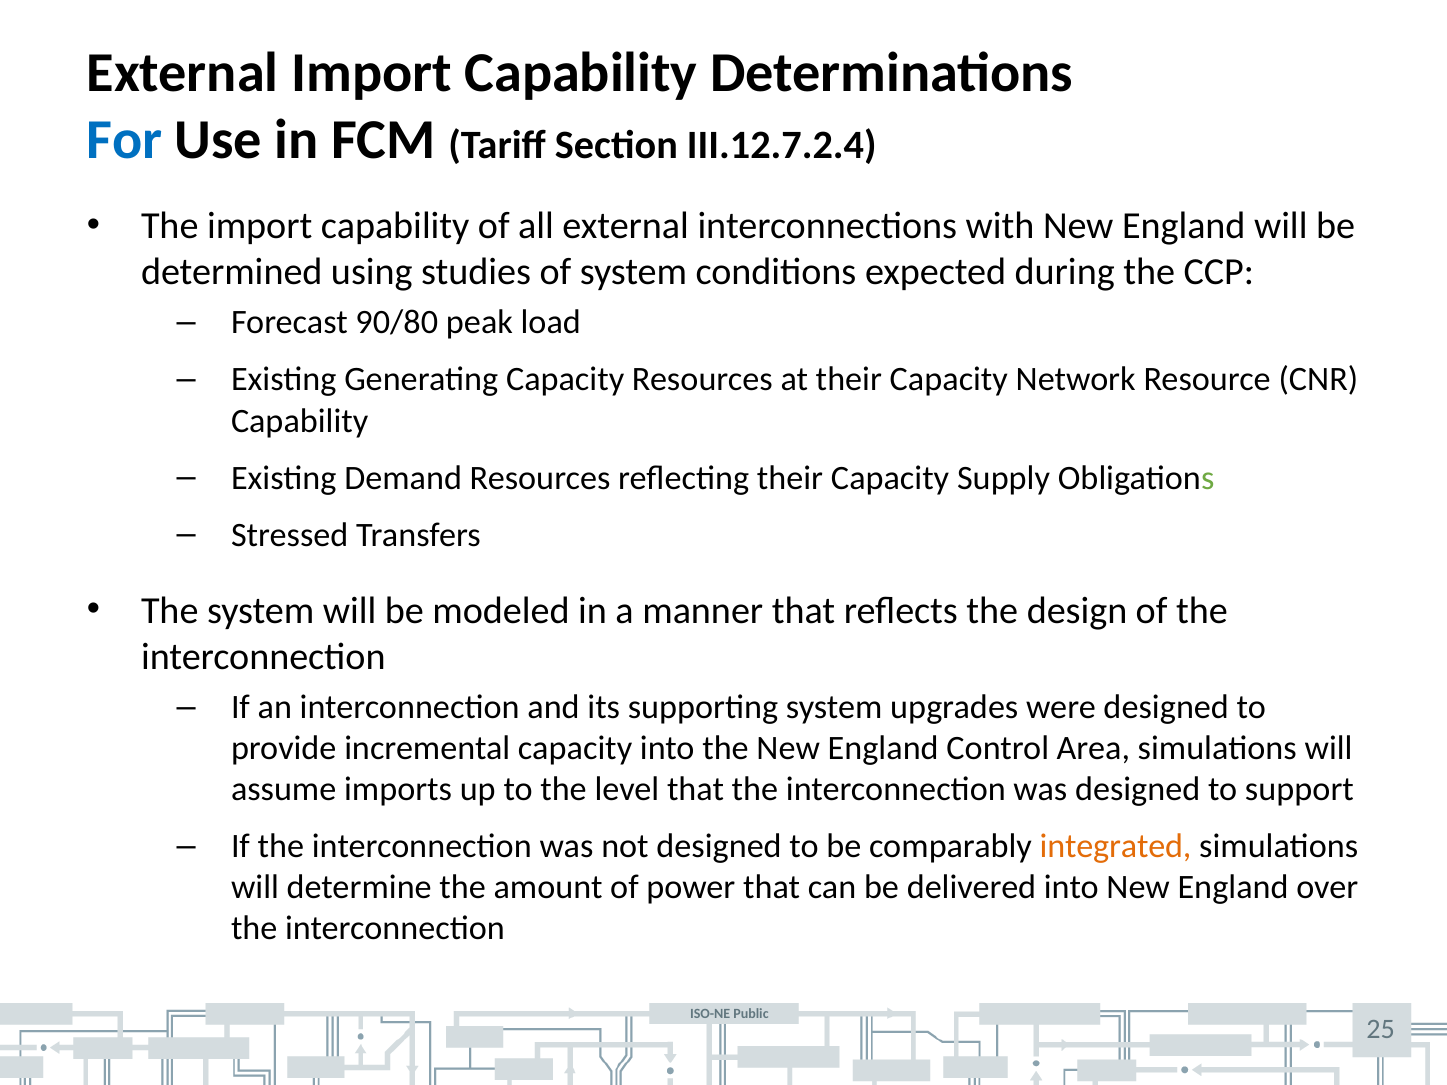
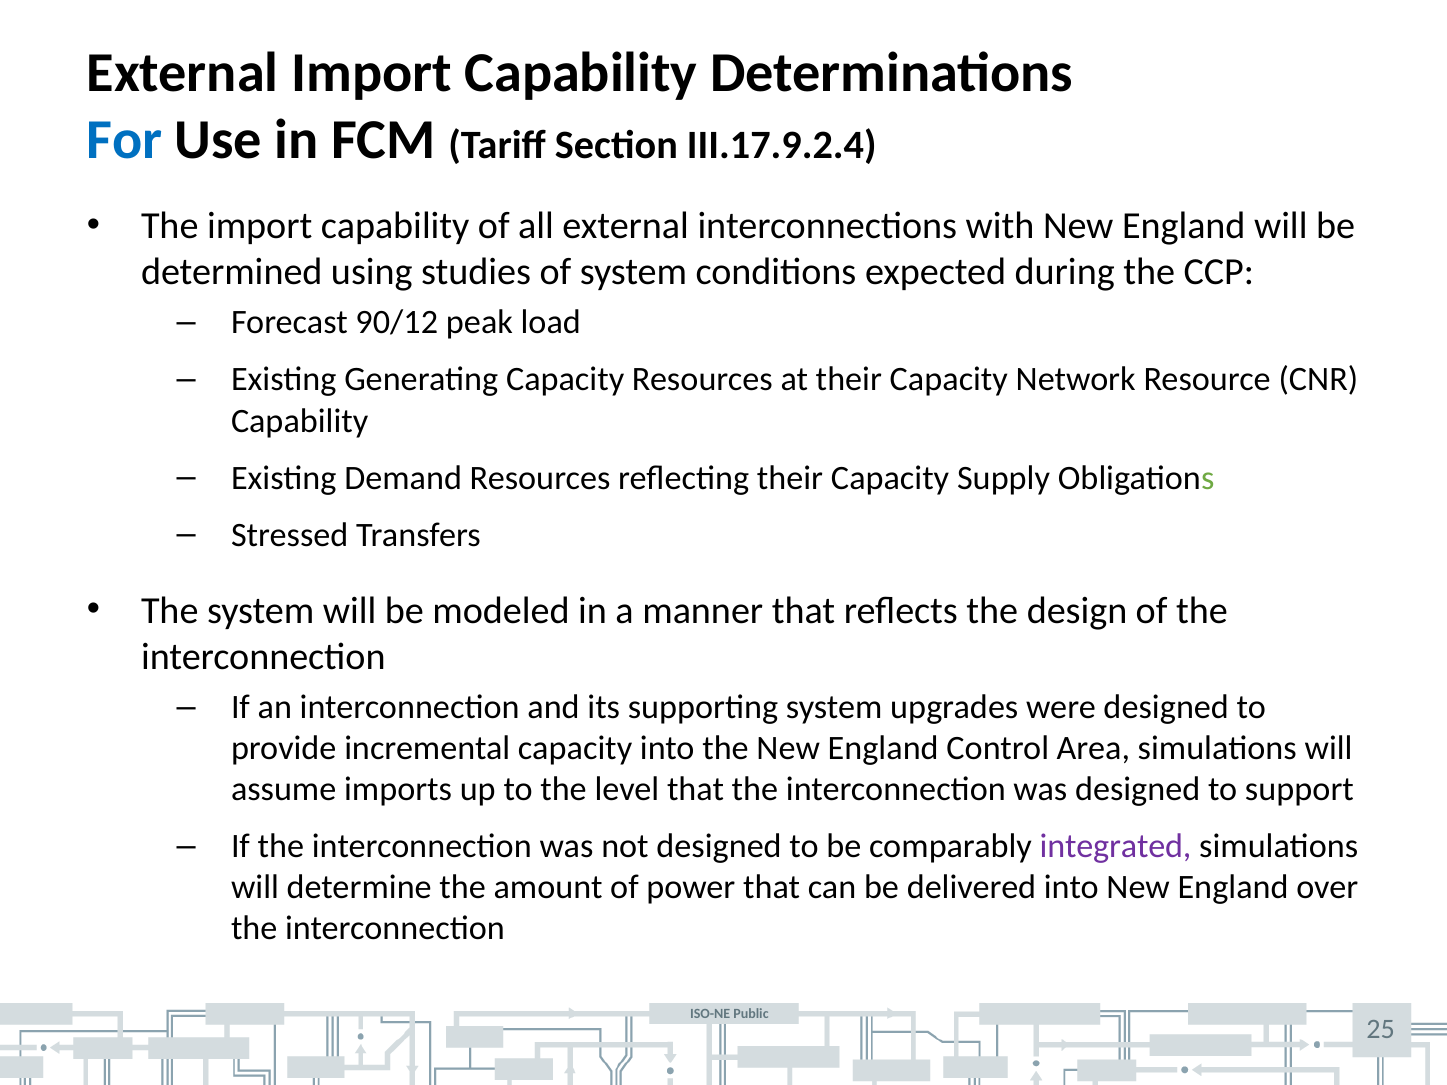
III.12.7.2.4: III.12.7.2.4 -> III.17.9.2.4
90/80: 90/80 -> 90/12
integrated colour: orange -> purple
